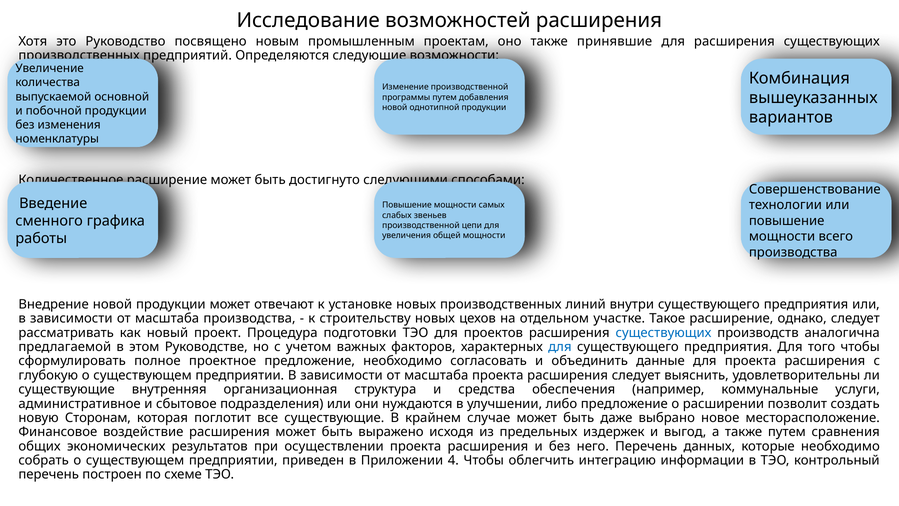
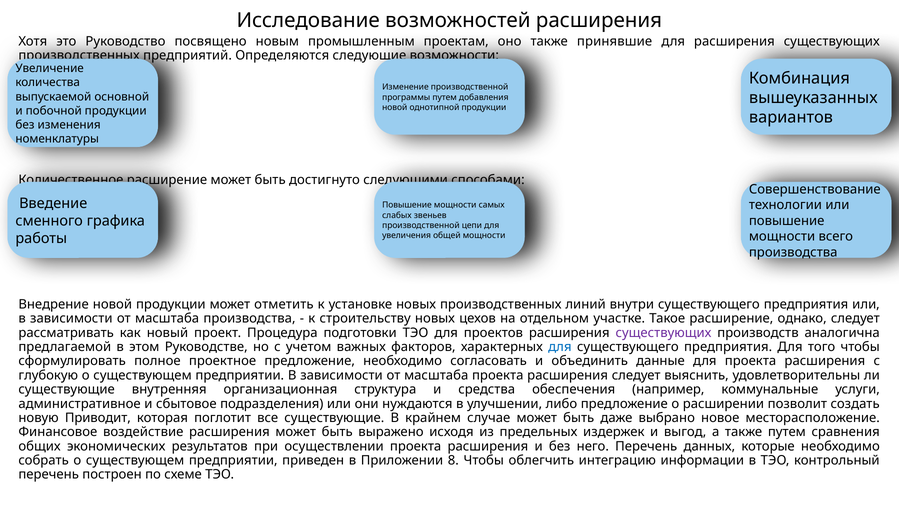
отвечают: отвечают -> отметить
существующих at (664, 333) colour: blue -> purple
Сторонам: Сторонам -> Приводит
4: 4 -> 8
